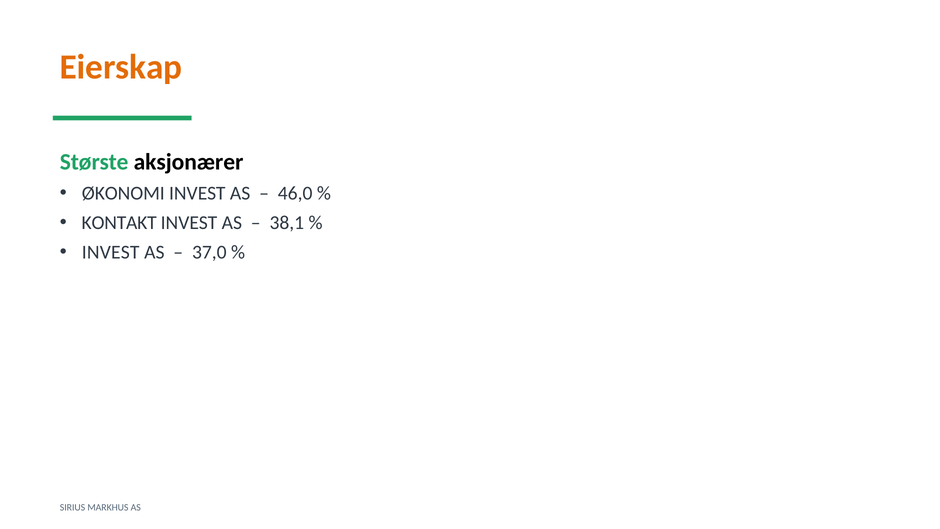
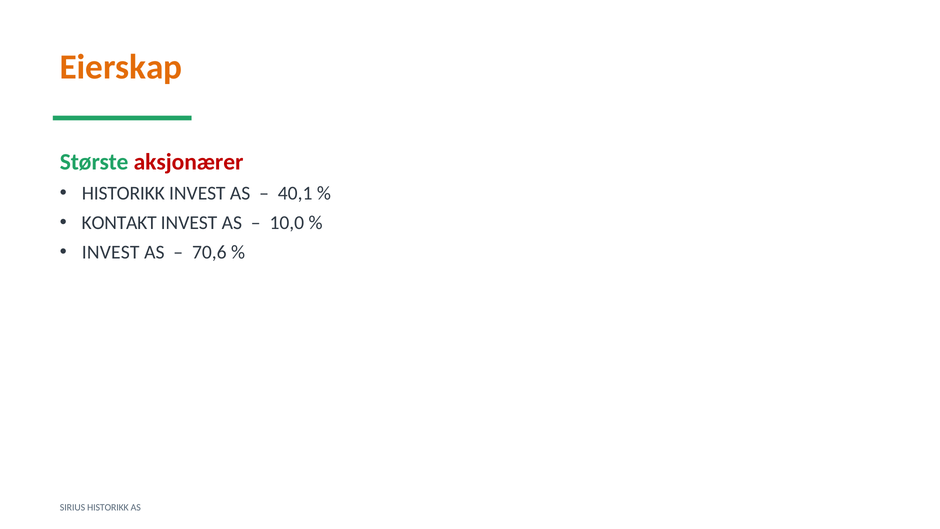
aksjonærer colour: black -> red
ØKONOMI at (123, 193): ØKONOMI -> HISTORIKK
46,0: 46,0 -> 40,1
38,1: 38,1 -> 10,0
37,0: 37,0 -> 70,6
SIRIUS MARKHUS: MARKHUS -> HISTORIKK
